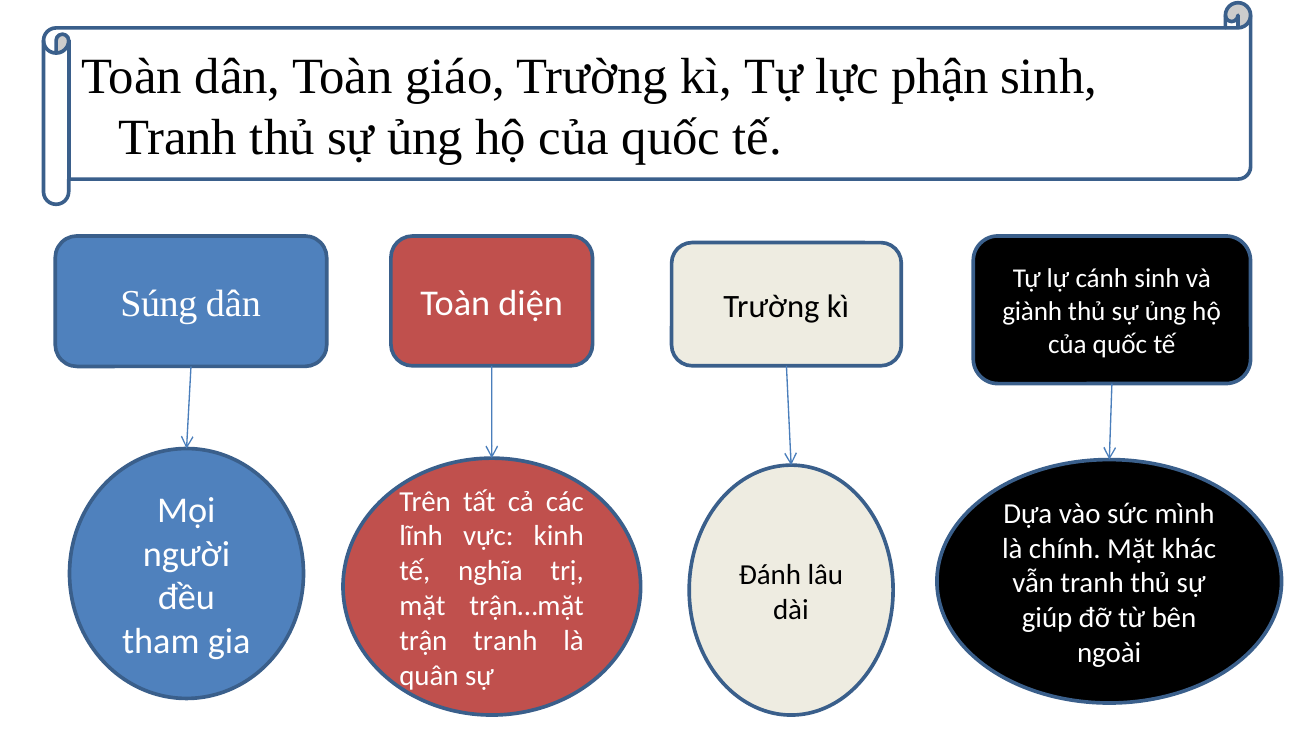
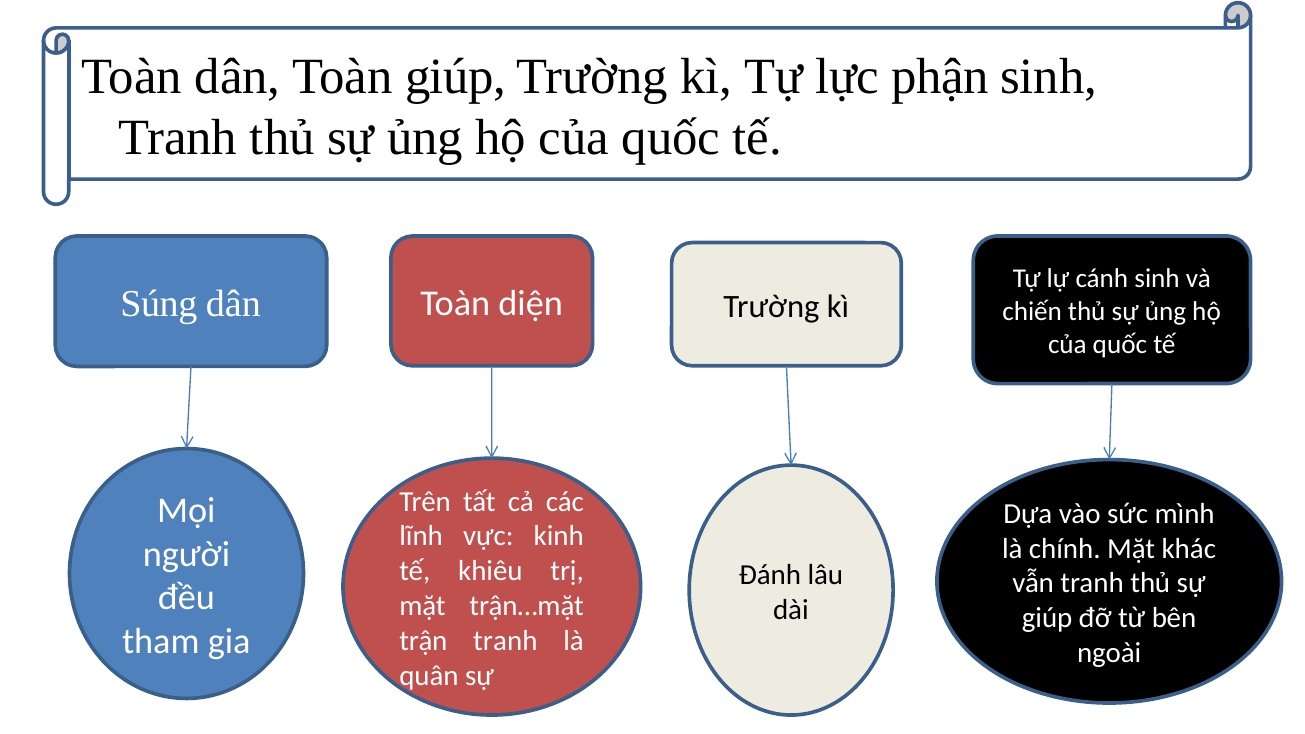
Toàn giáo: giáo -> giúp
giành: giành -> chiến
nghĩa: nghĩa -> khiêu
